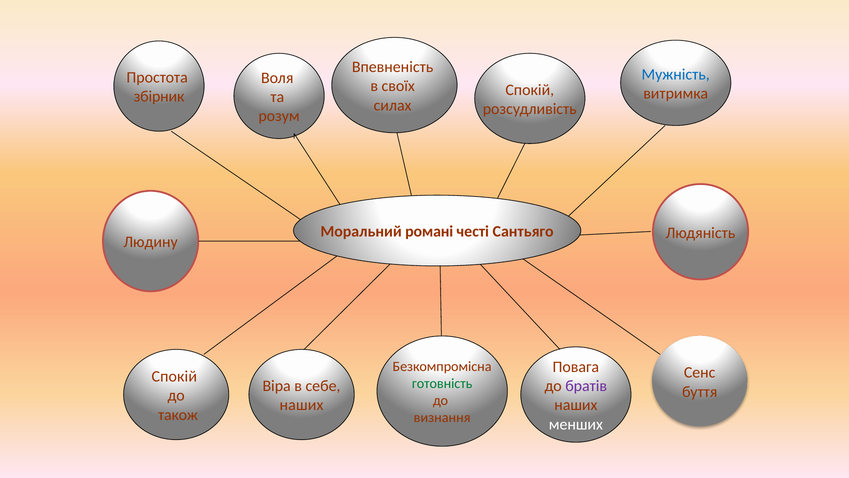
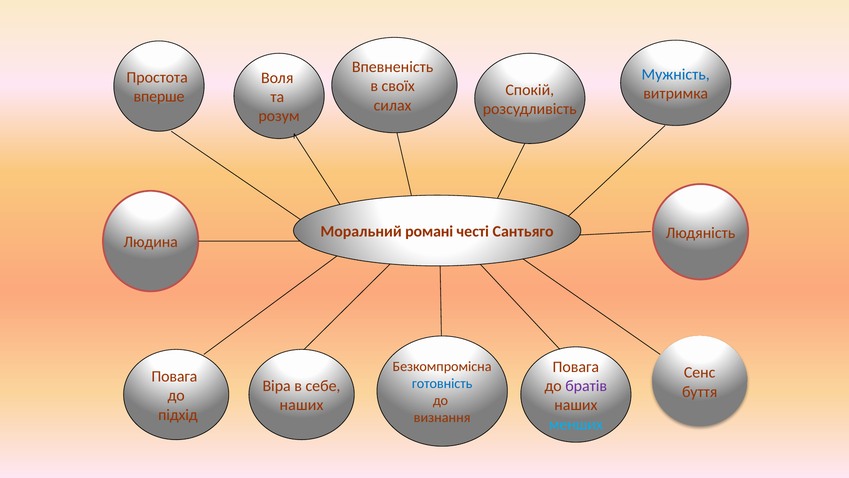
збірник: збірник -> вперше
Людину: Людину -> Людина
Спокій at (174, 376): Спокій -> Повага
готовність colour: green -> blue
також: також -> підхід
менших colour: white -> light blue
